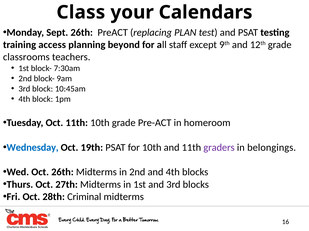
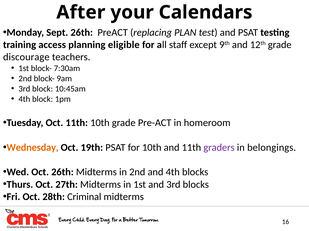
Class: Class -> After
beyond: beyond -> eligible
classrooms: classrooms -> discourage
Wednesday colour: blue -> orange
